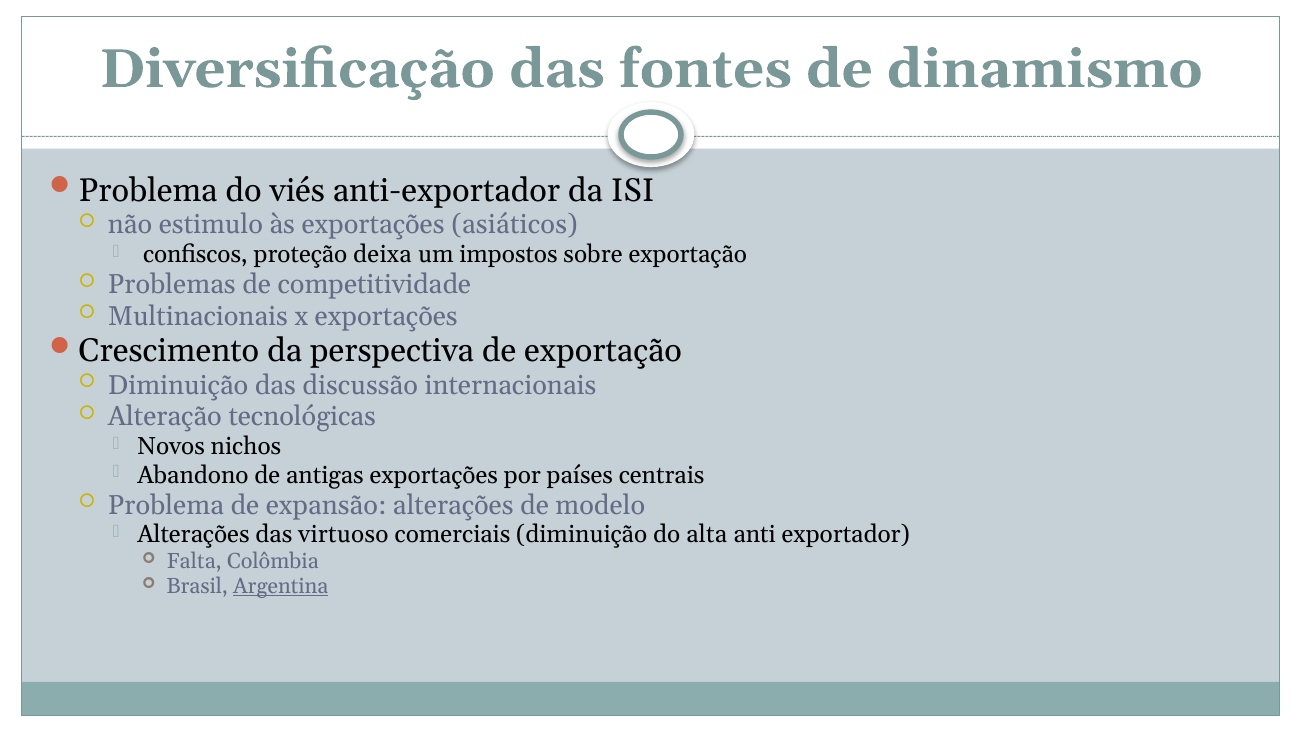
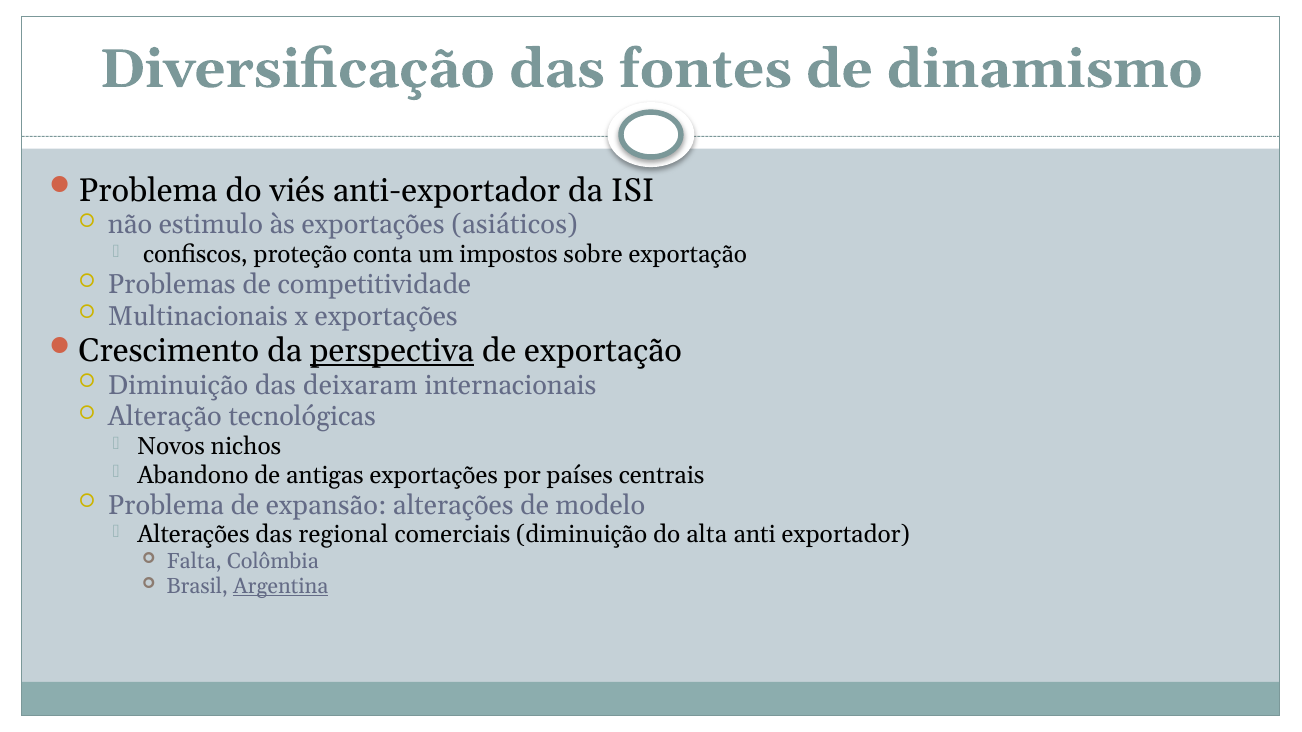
deixa: deixa -> conta
perspectiva underline: none -> present
discussão: discussão -> deixaram
virtuoso: virtuoso -> regional
